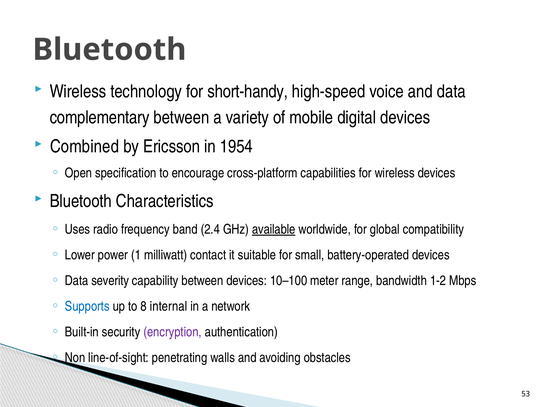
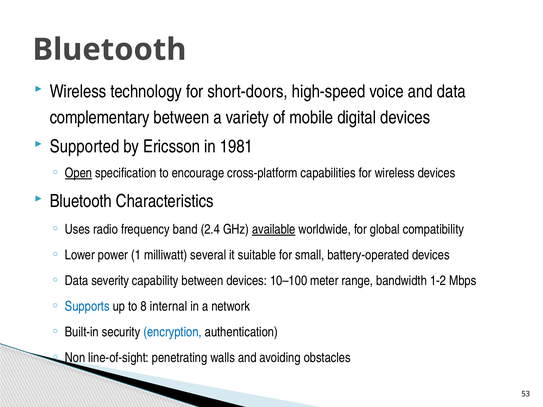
short-handy: short-handy -> short-doors
Combined: Combined -> Supported
1954: 1954 -> 1981
Open underline: none -> present
contact: contact -> several
encryption colour: purple -> blue
